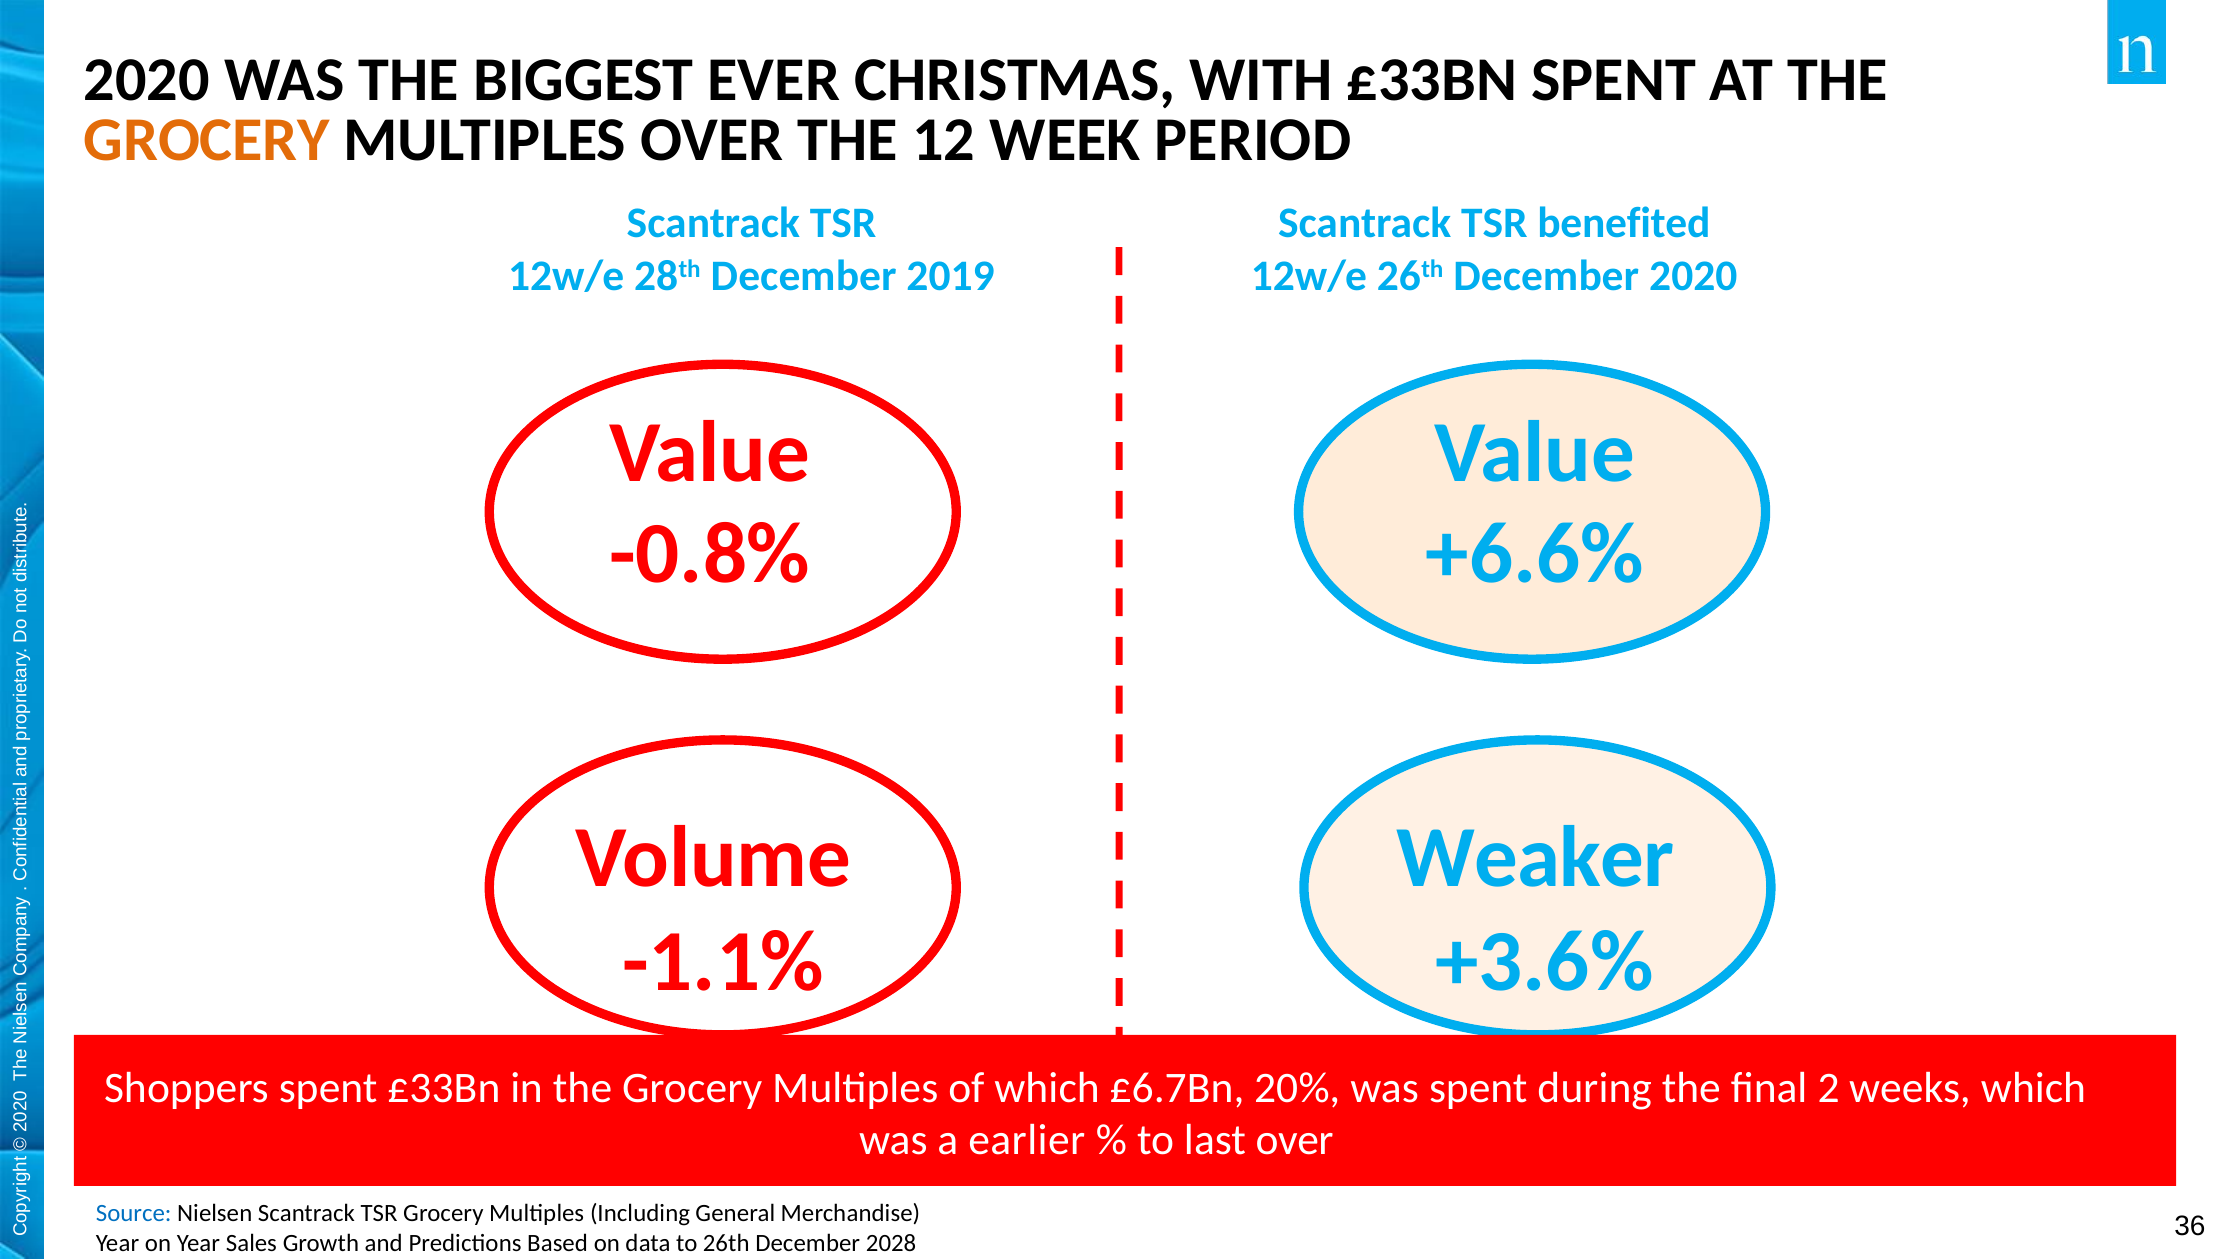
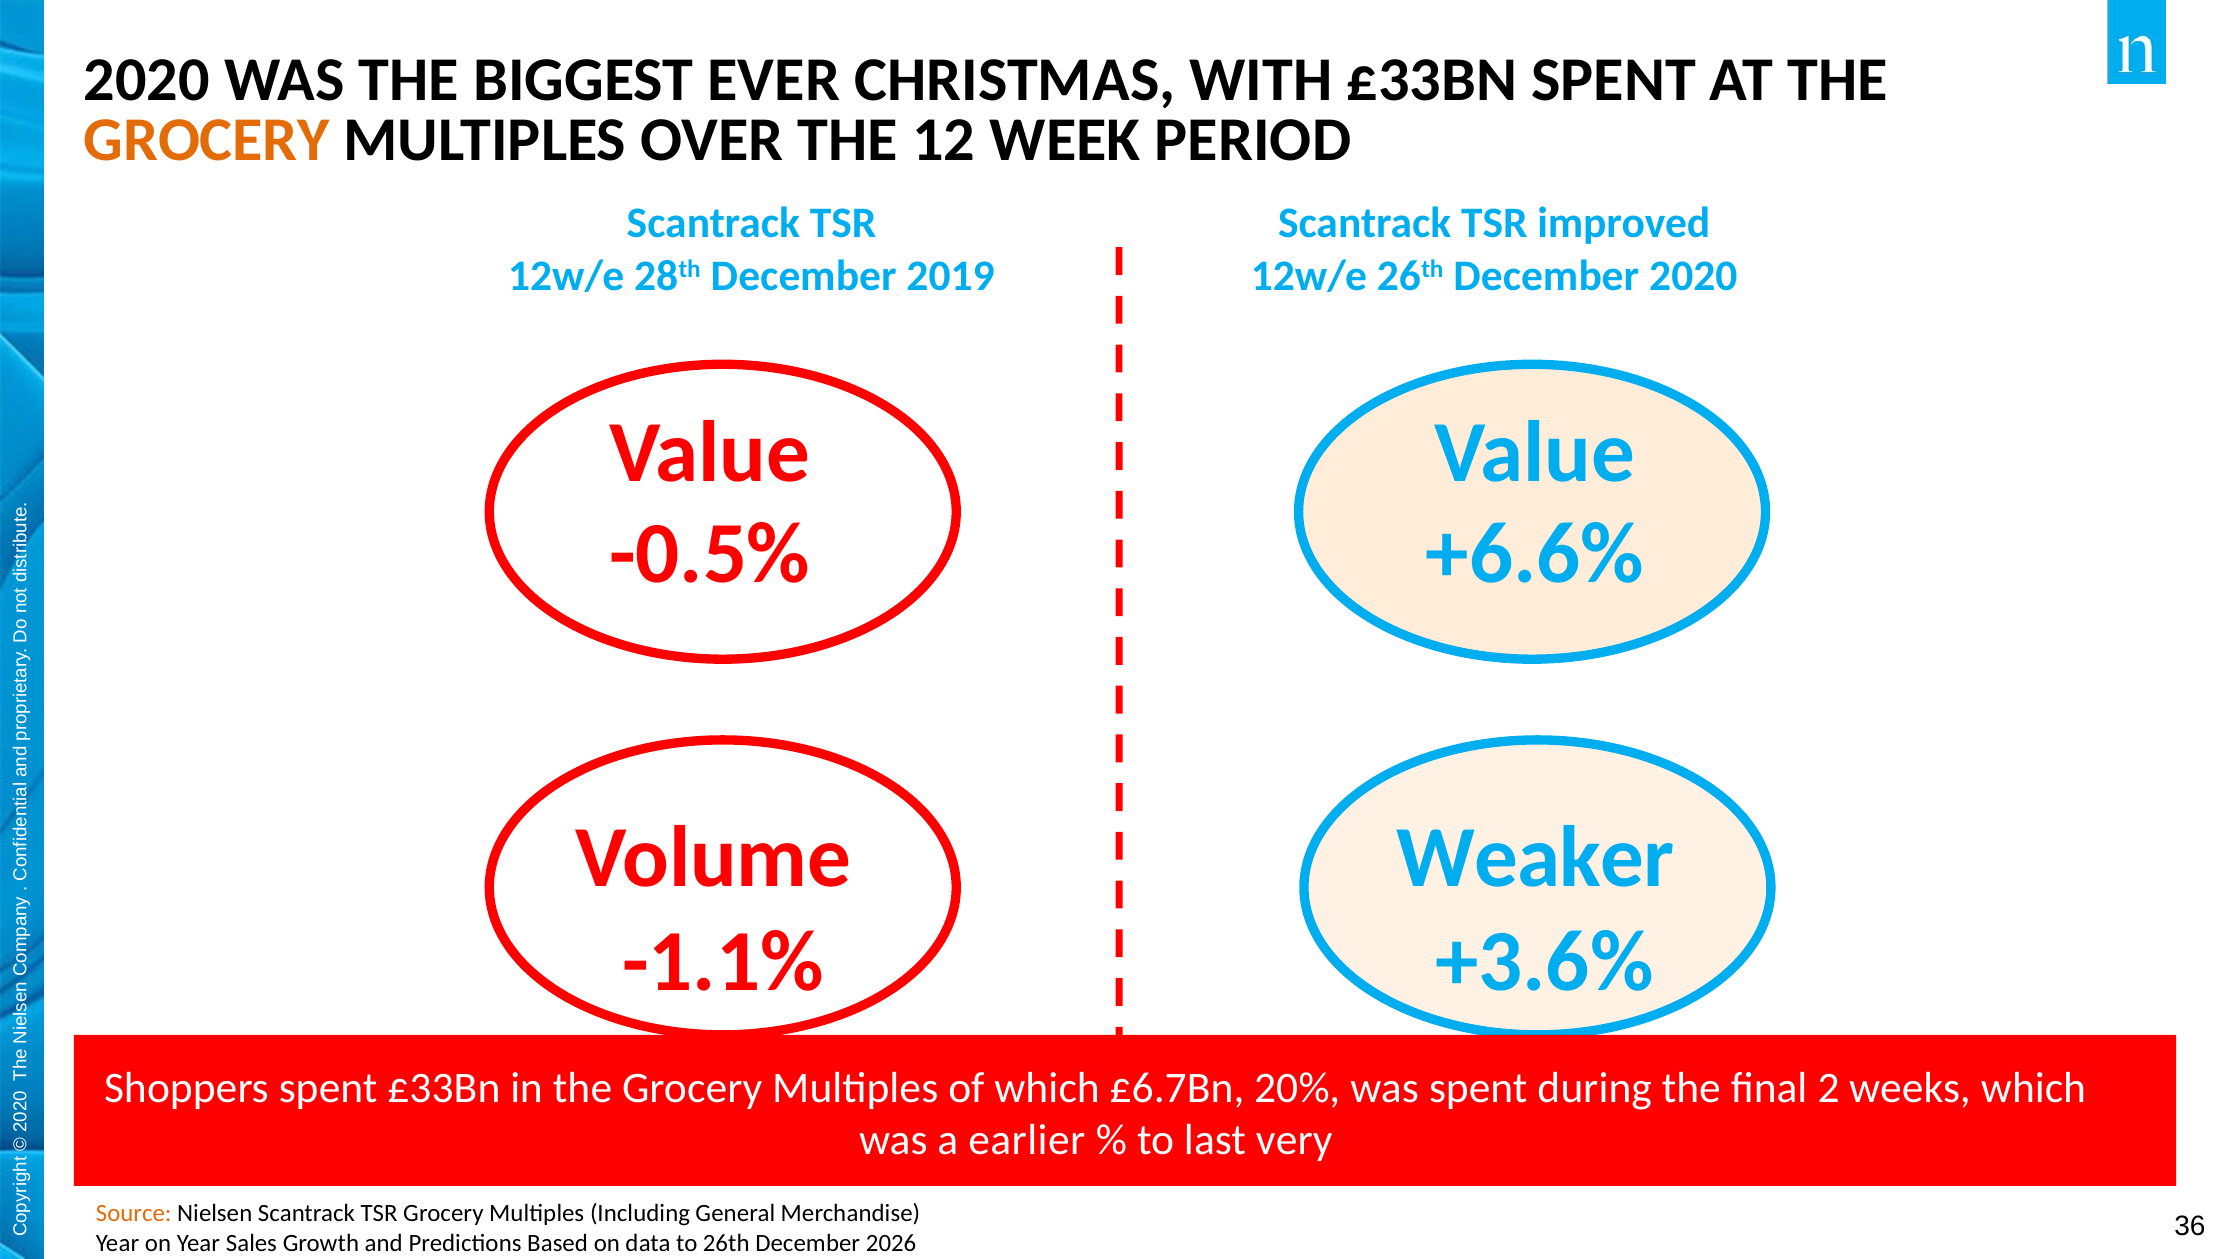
benefited: benefited -> improved
-0.8%: -0.8% -> -0.5%
last over: over -> very
Source colour: blue -> orange
2028: 2028 -> 2026
